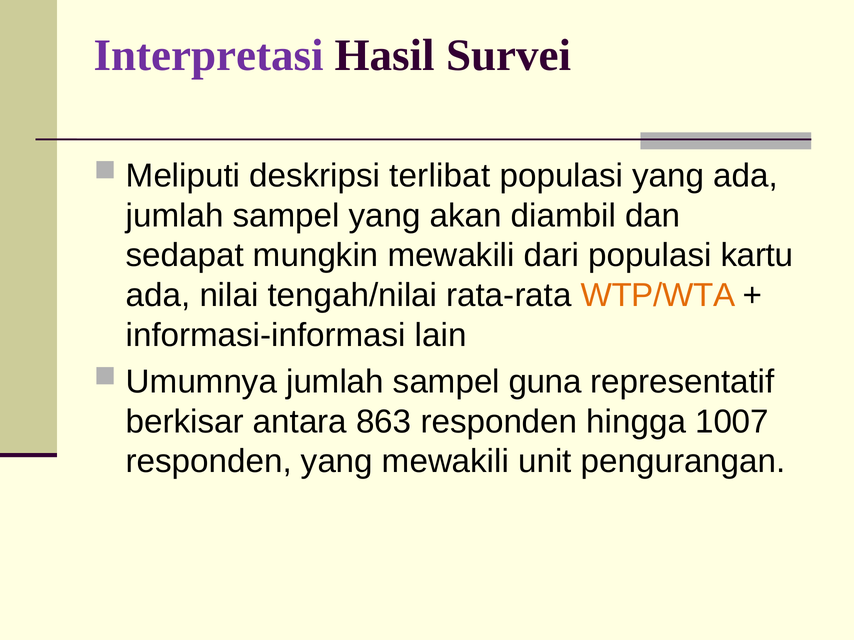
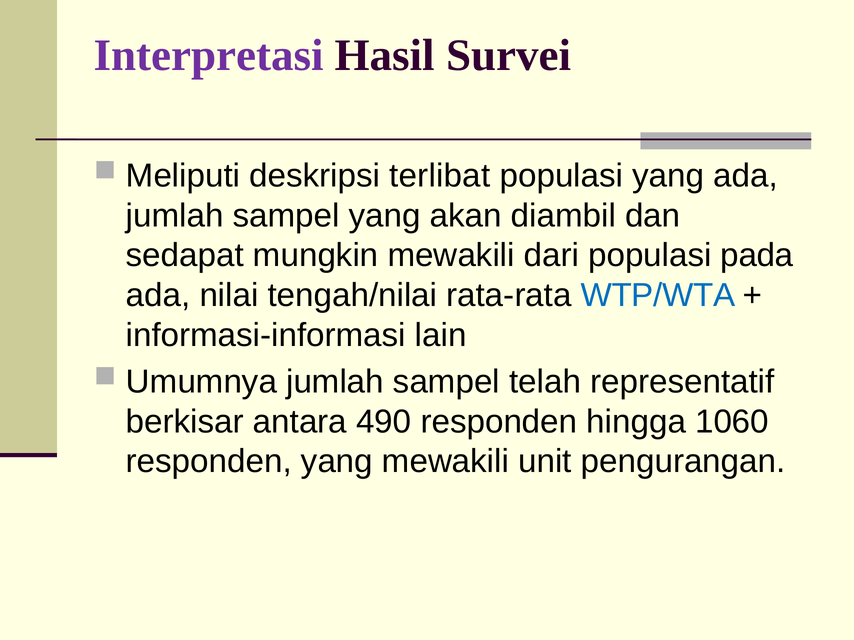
kartu: kartu -> pada
WTP/WTA colour: orange -> blue
guna: guna -> telah
863: 863 -> 490
1007: 1007 -> 1060
